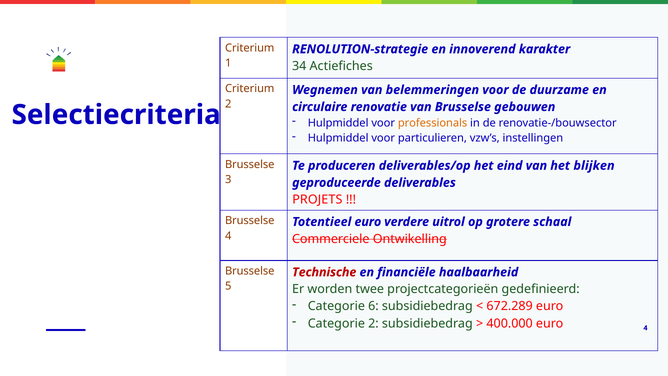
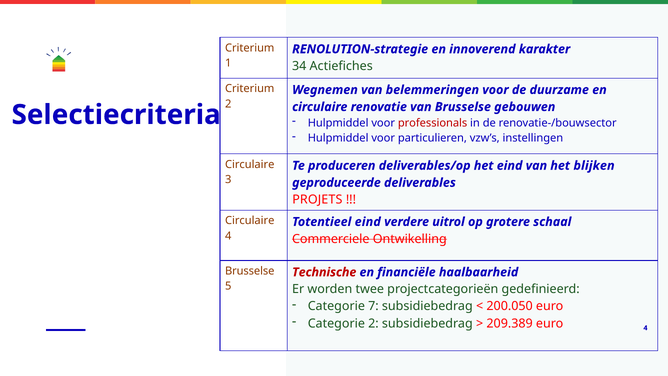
professionals colour: orange -> red
Brusselse at (250, 164): Brusselse -> Circulaire
Brusselse at (250, 221): Brusselse -> Circulaire
Totentieel euro: euro -> eind
6: 6 -> 7
672.289: 672.289 -> 200.050
400.000: 400.000 -> 209.389
